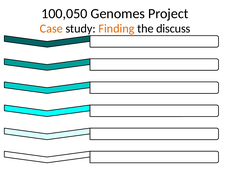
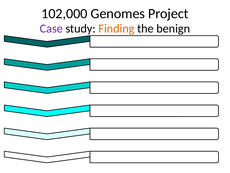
100,050: 100,050 -> 102,000
Case colour: orange -> purple
discuss: discuss -> benign
